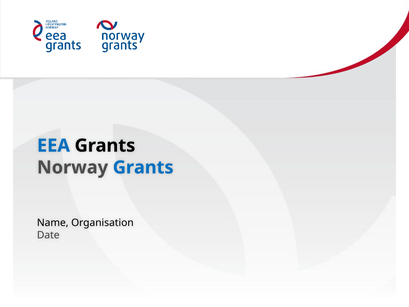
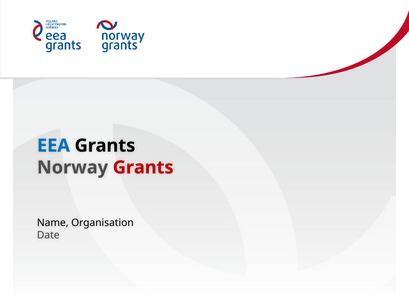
Grants at (143, 167) colour: blue -> red
